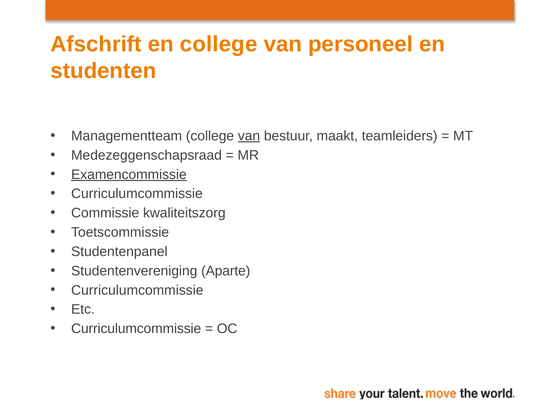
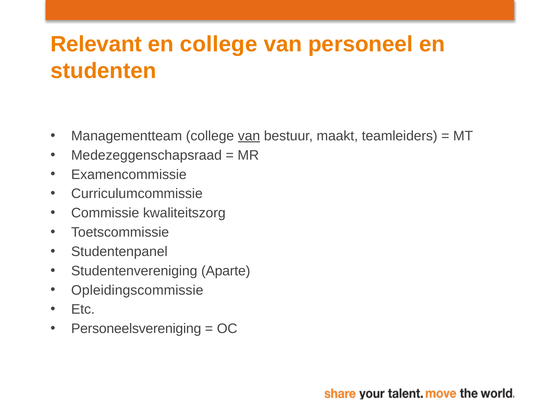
Afschrift: Afschrift -> Relevant
Examencommissie underline: present -> none
Curriculumcommissie at (137, 290): Curriculumcommissie -> Opleidingscommissie
Curriculumcommissie at (136, 329): Curriculumcommissie -> Personeelsvereniging
